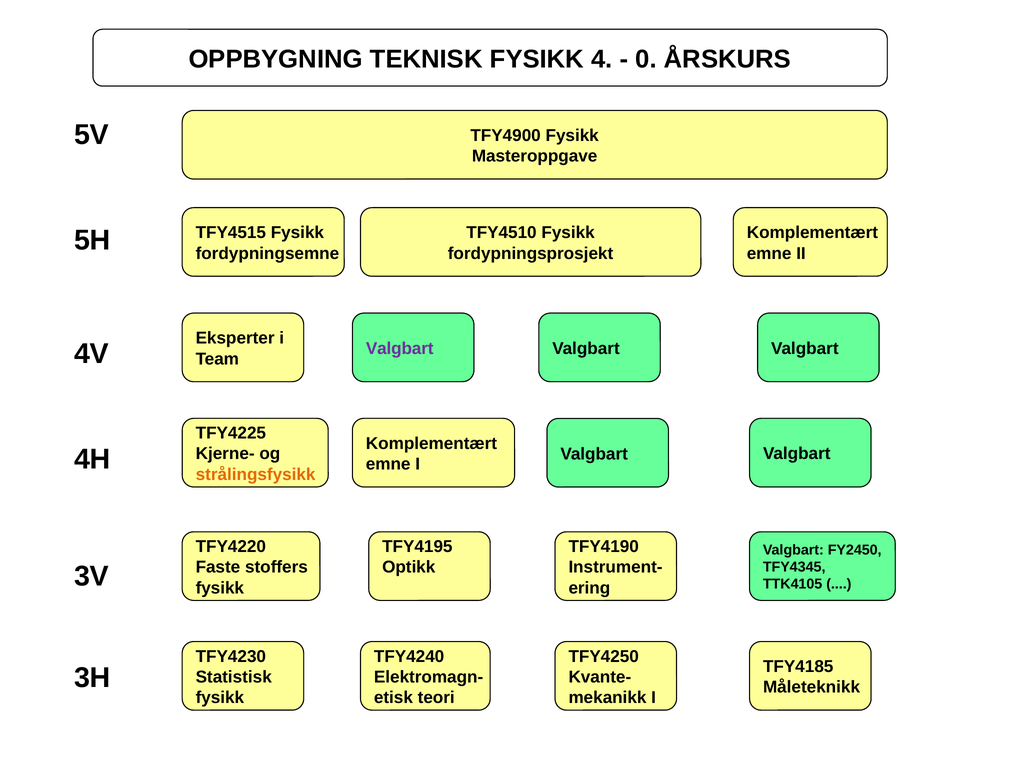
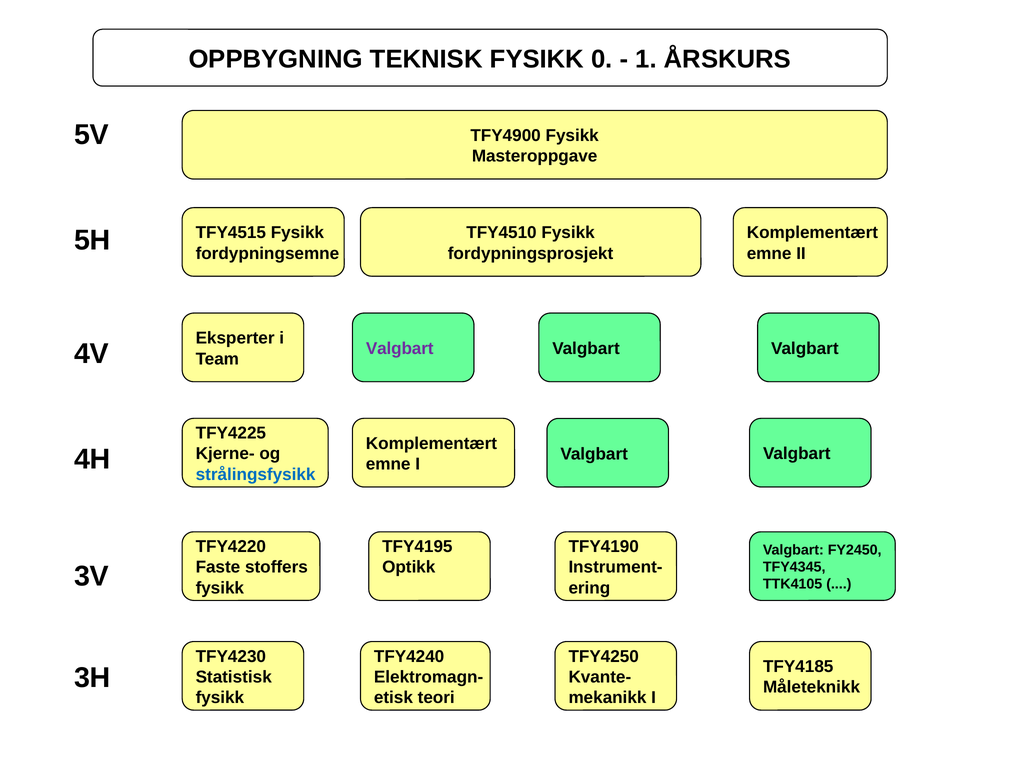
4: 4 -> 0
0: 0 -> 1
strålingsfysikk colour: orange -> blue
